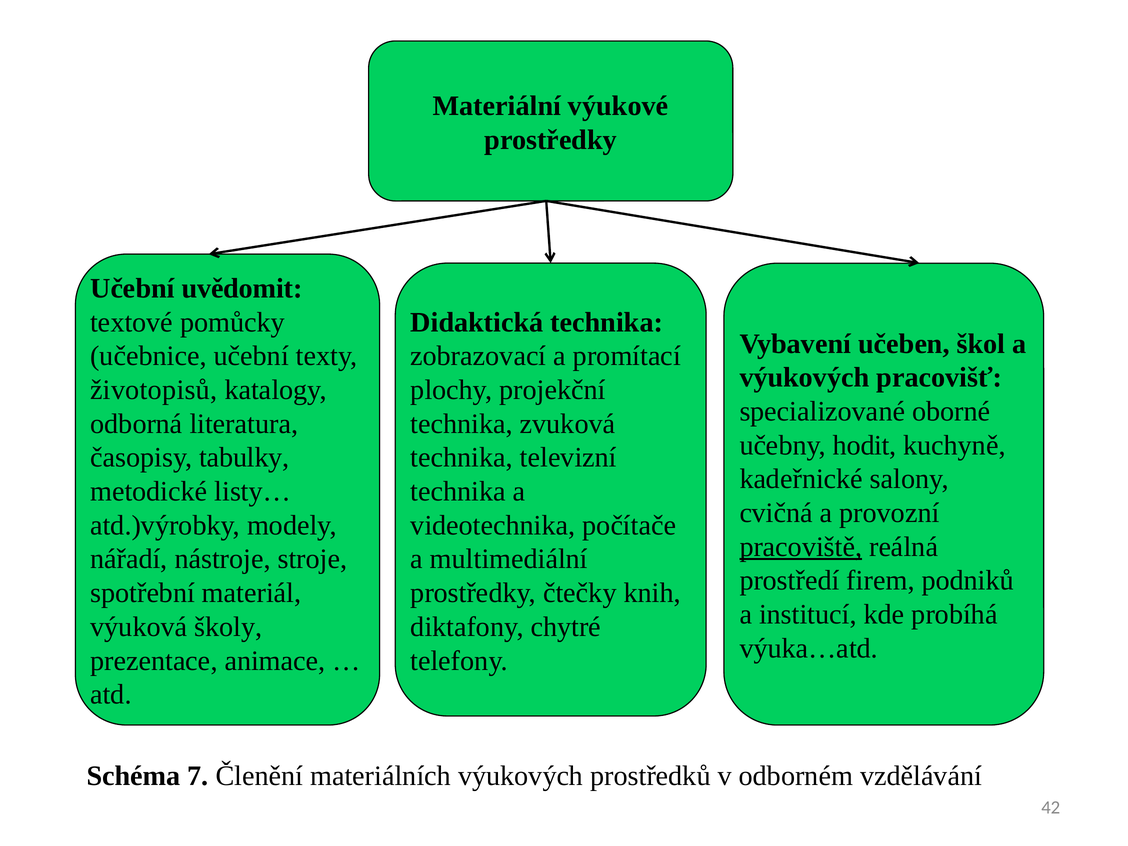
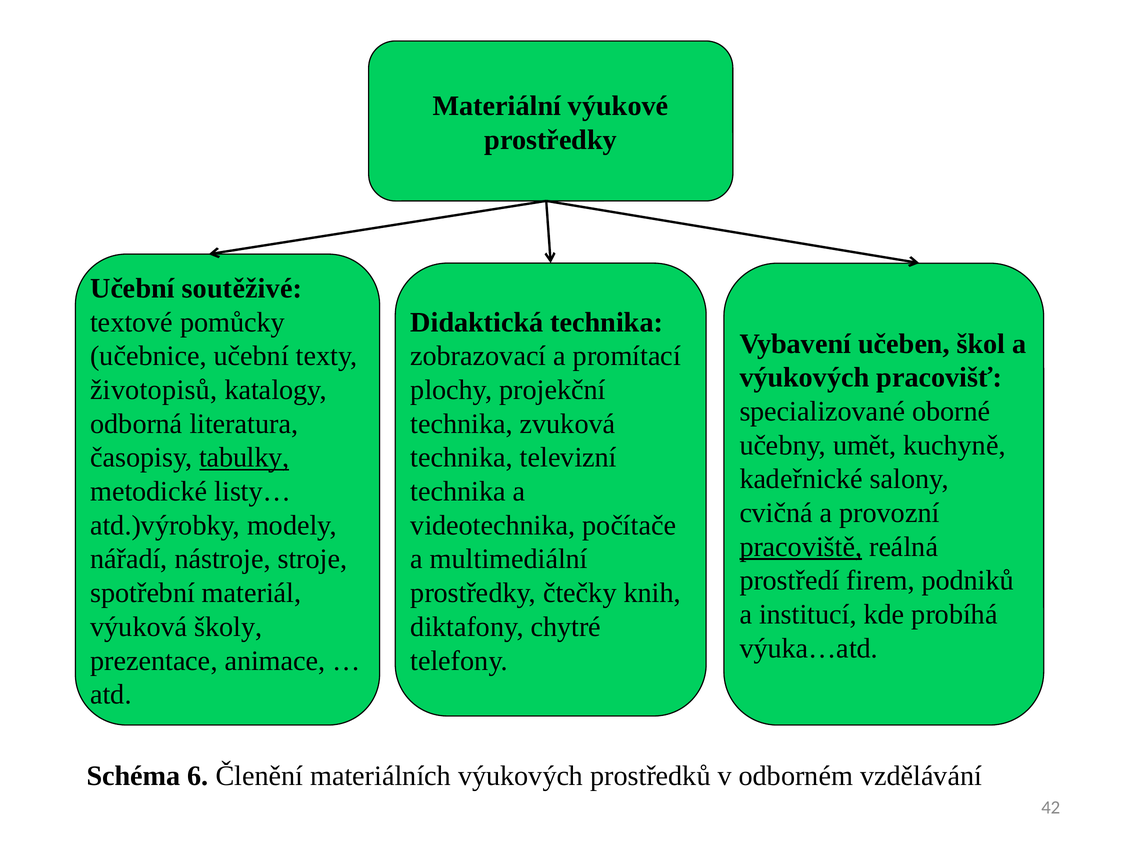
uvědomit: uvědomit -> soutěživé
hodit: hodit -> umět
tabulky underline: none -> present
7: 7 -> 6
